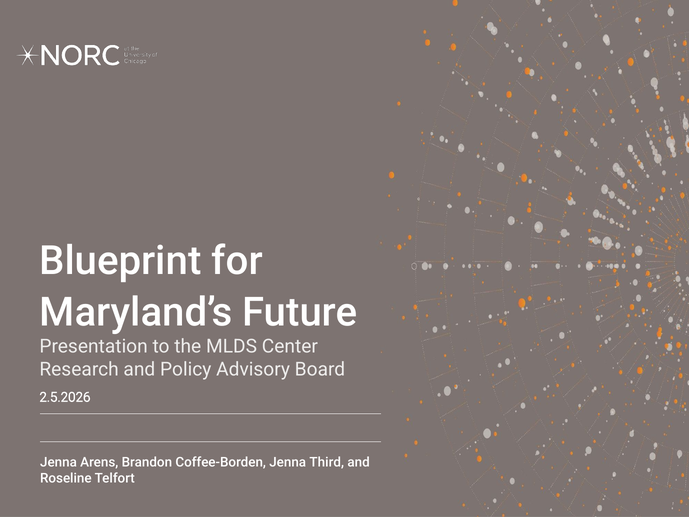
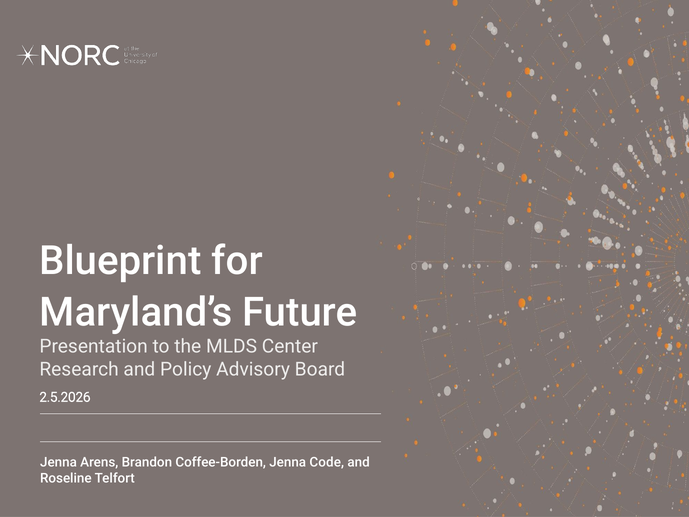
Third: Third -> Code
